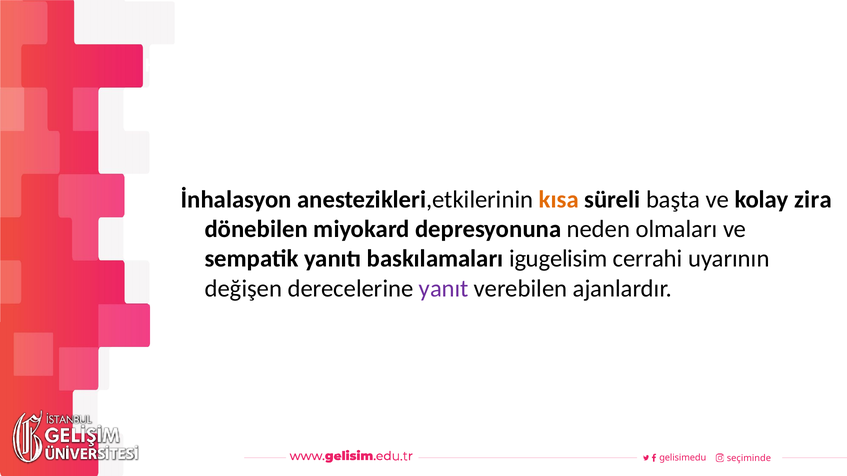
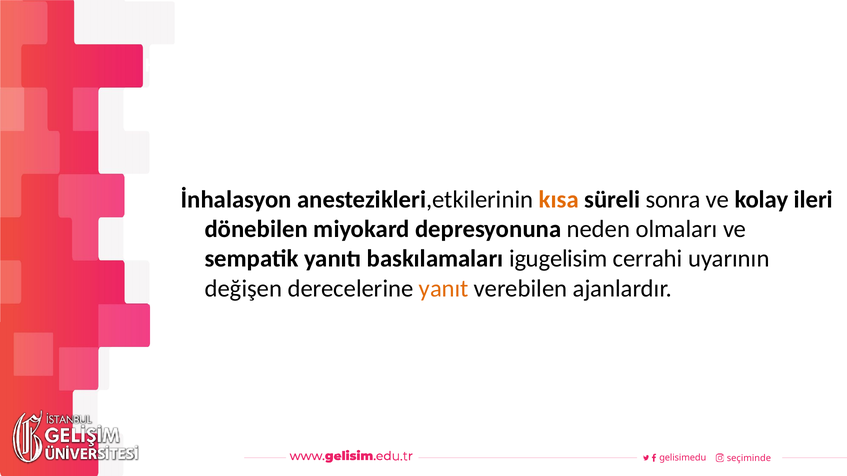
başta: başta -> sonra
zira: zira -> ileri
yanıt colour: purple -> orange
